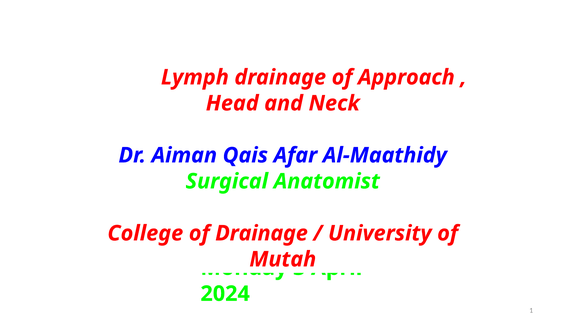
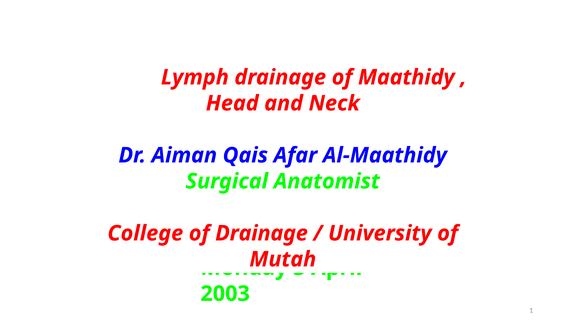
Approach: Approach -> Maathidy
2024: 2024 -> 2003
